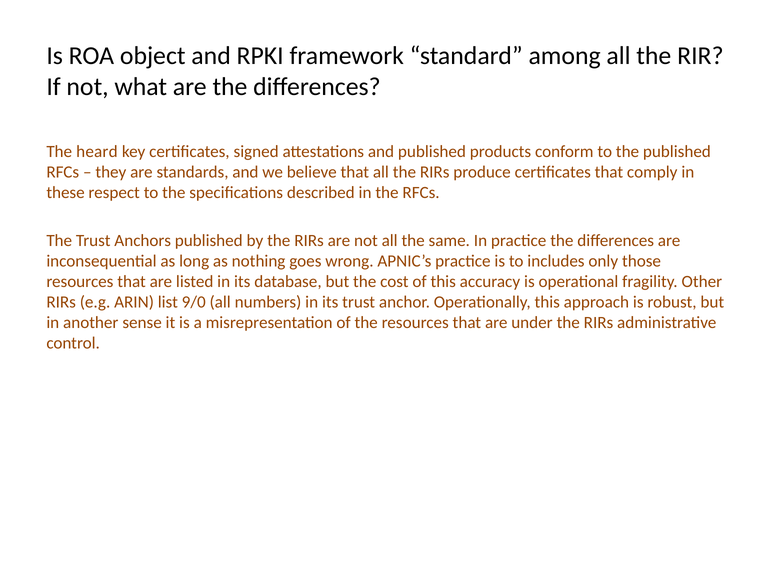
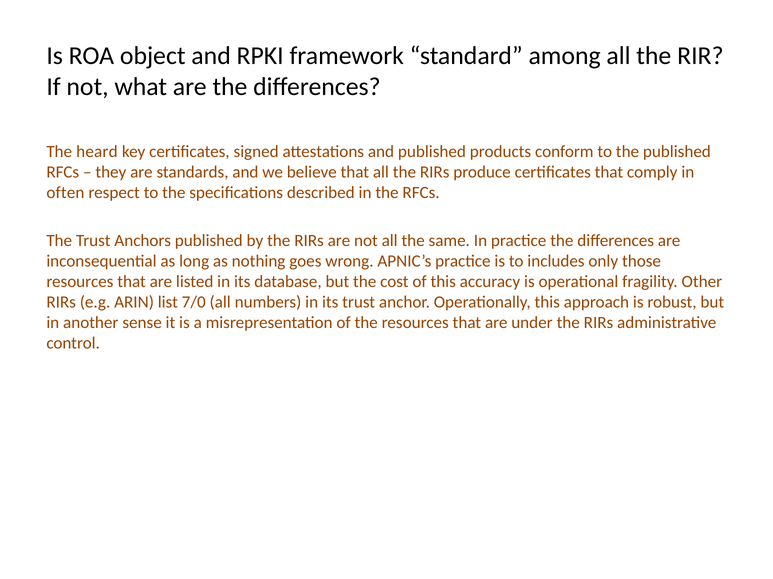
these: these -> often
9/0: 9/0 -> 7/0
